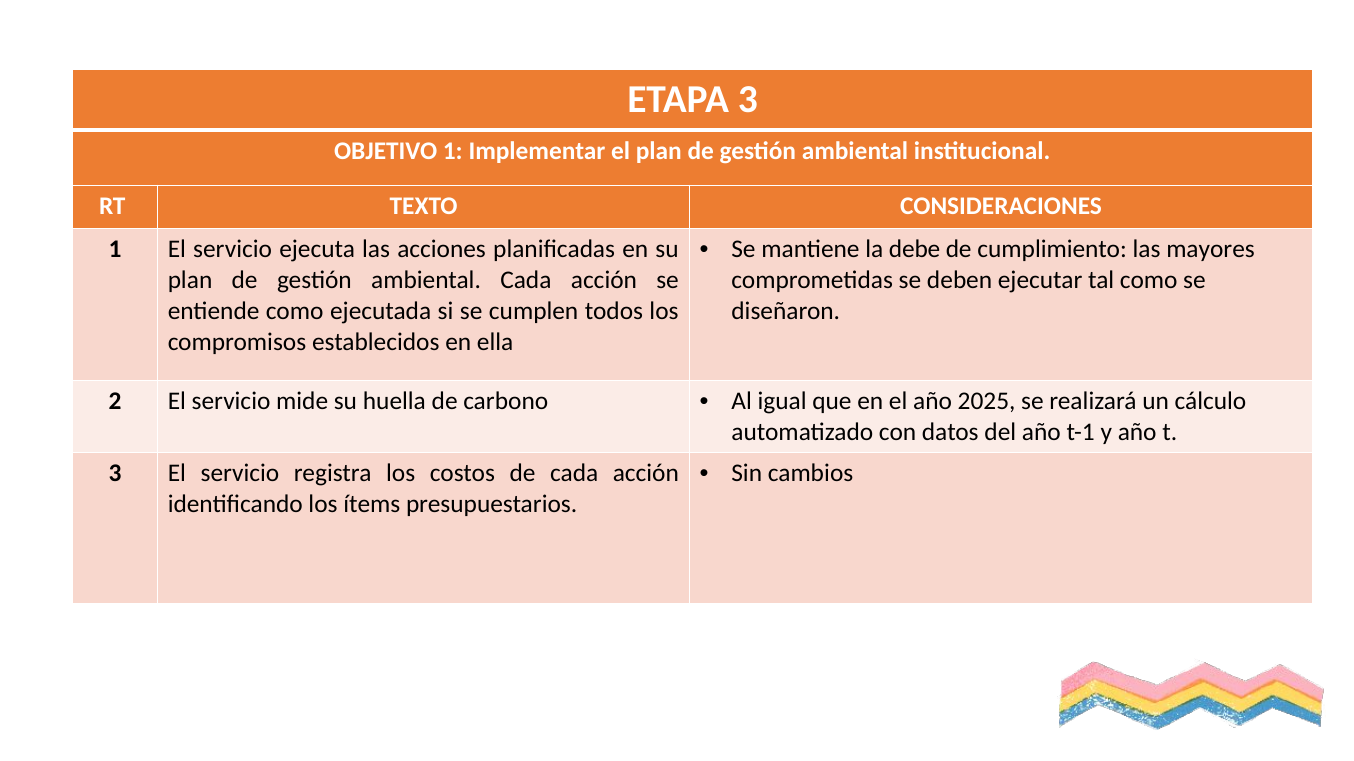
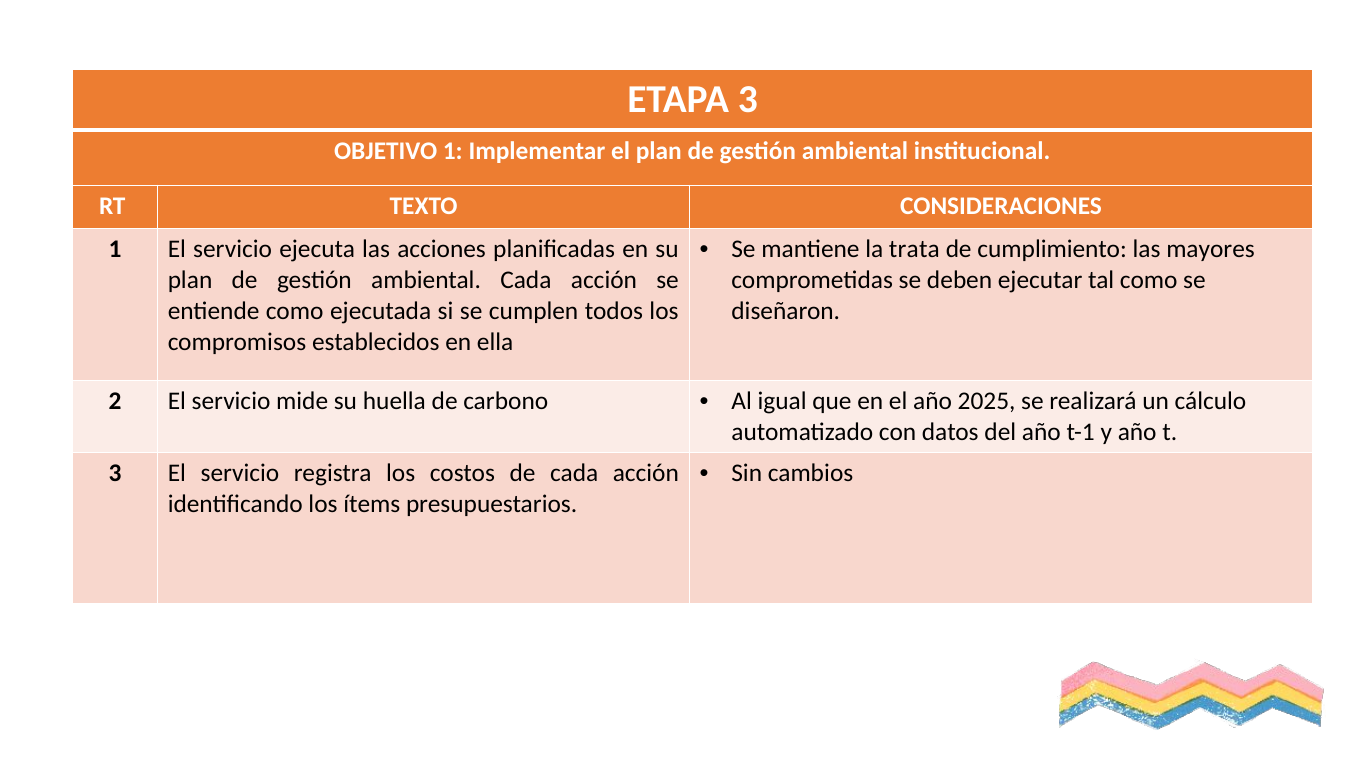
debe: debe -> trata
